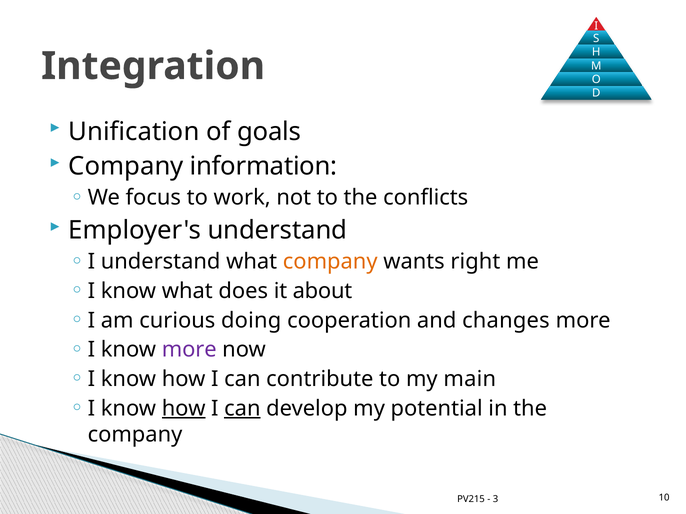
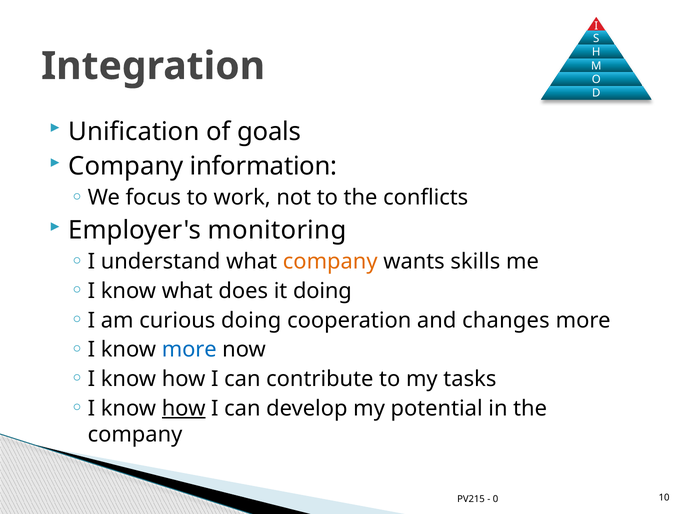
Employer's understand: understand -> monitoring
right: right -> skills
it about: about -> doing
more at (189, 350) colour: purple -> blue
main: main -> tasks
can at (242, 409) underline: present -> none
3: 3 -> 0
